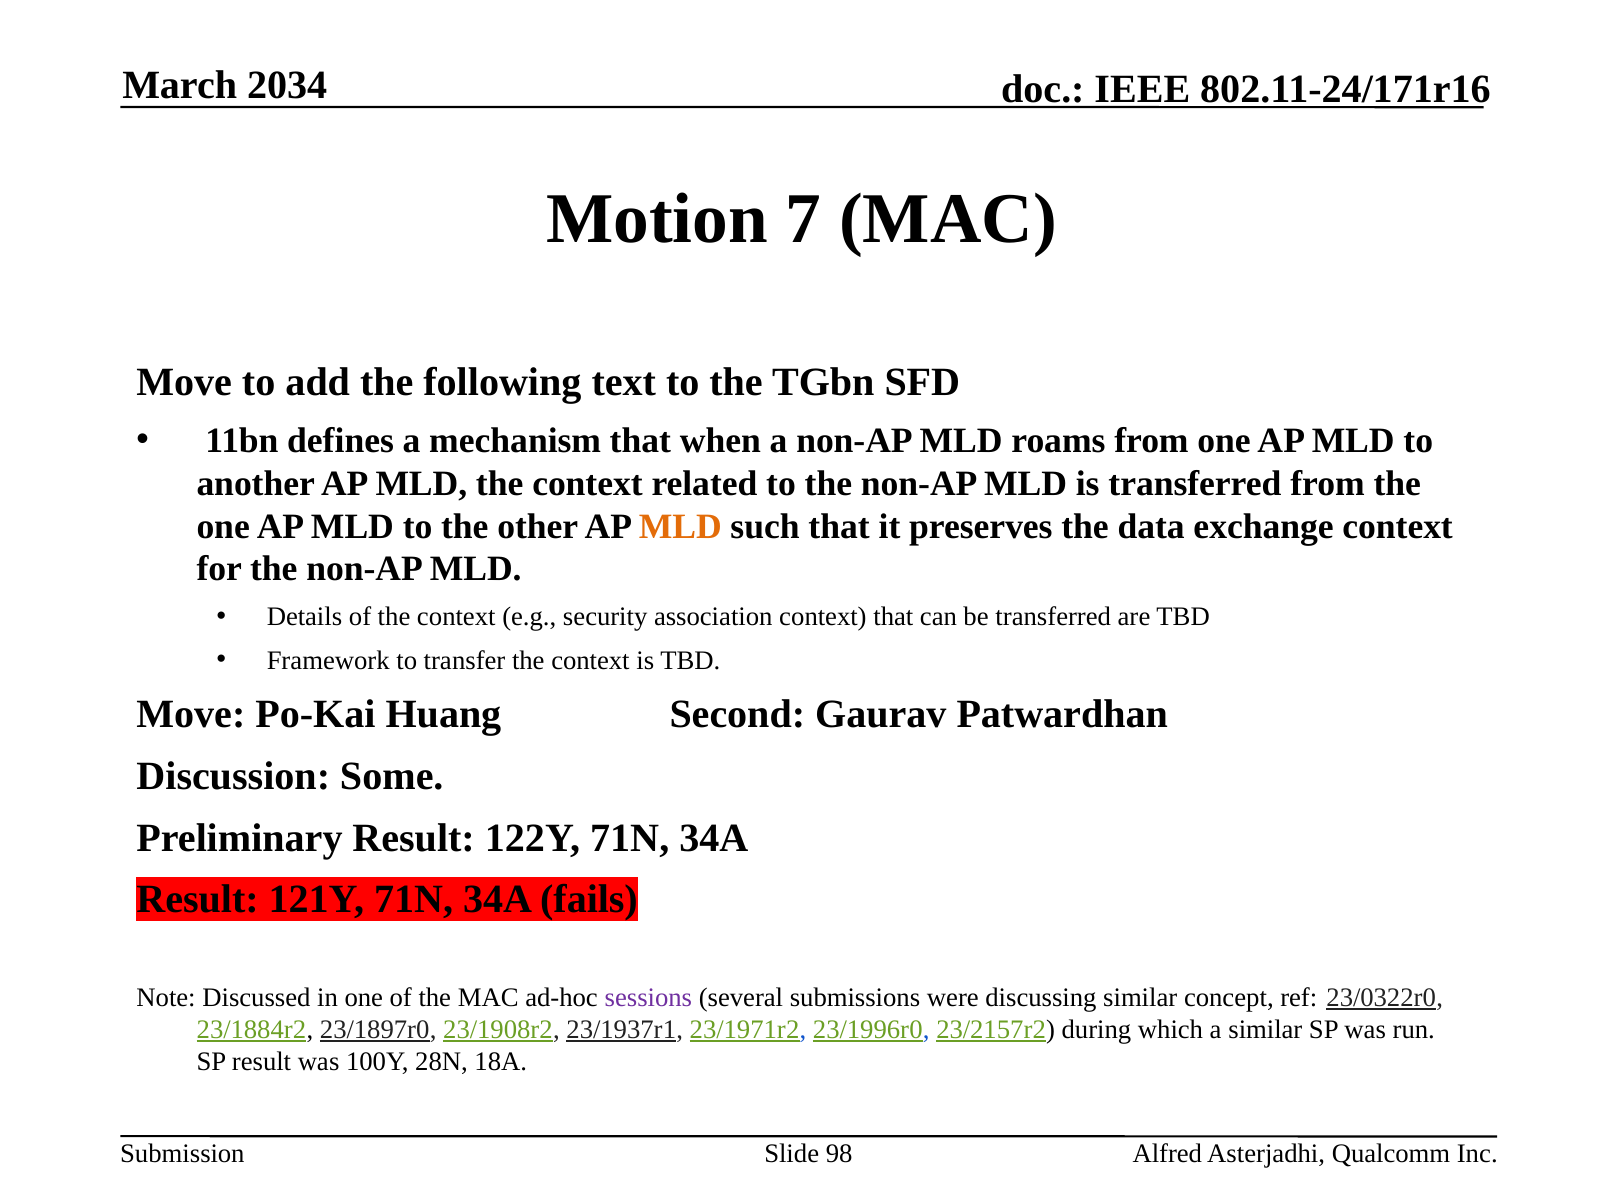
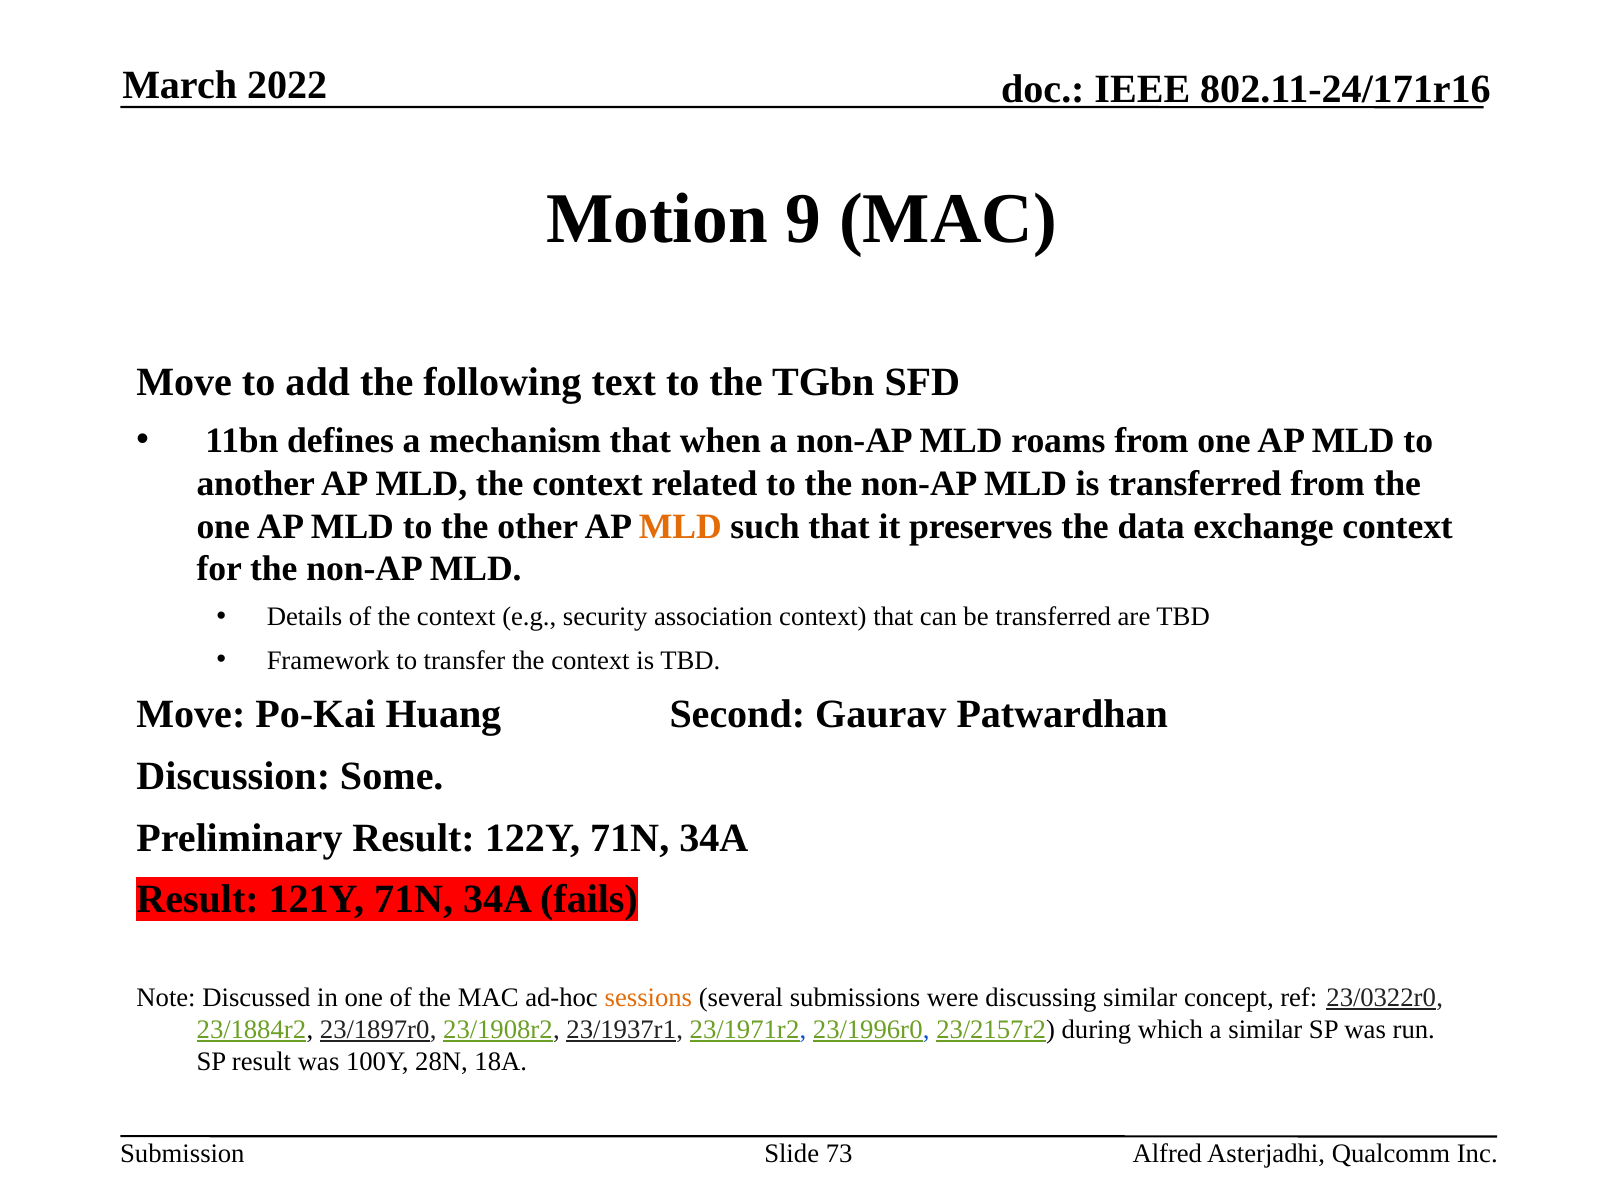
2034: 2034 -> 2022
7: 7 -> 9
sessions colour: purple -> orange
98: 98 -> 73
